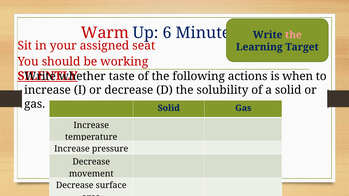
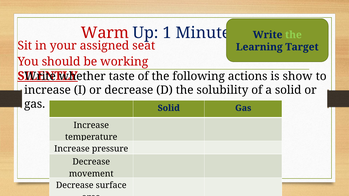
6: 6 -> 1
the at (293, 35) colour: pink -> light green
when: when -> show
